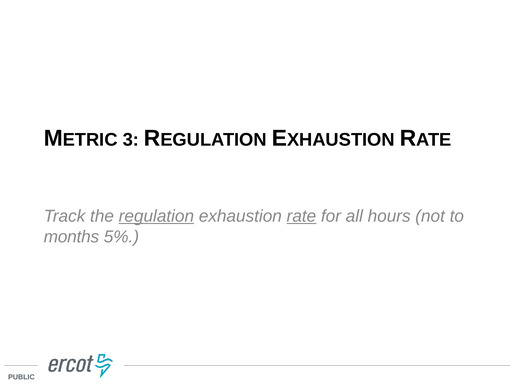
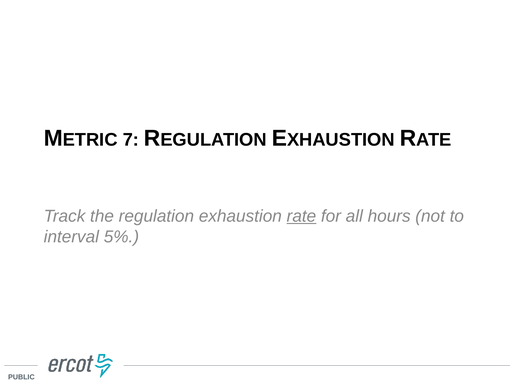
3: 3 -> 7
regulation underline: present -> none
months: months -> interval
